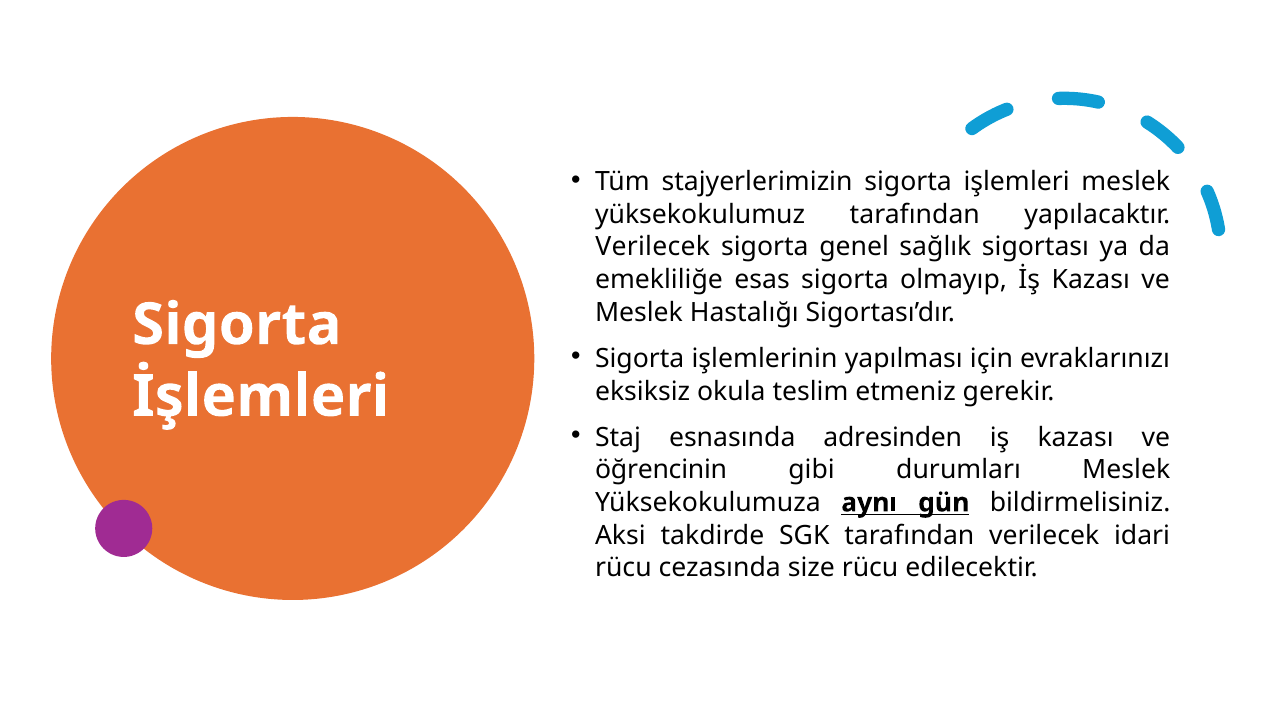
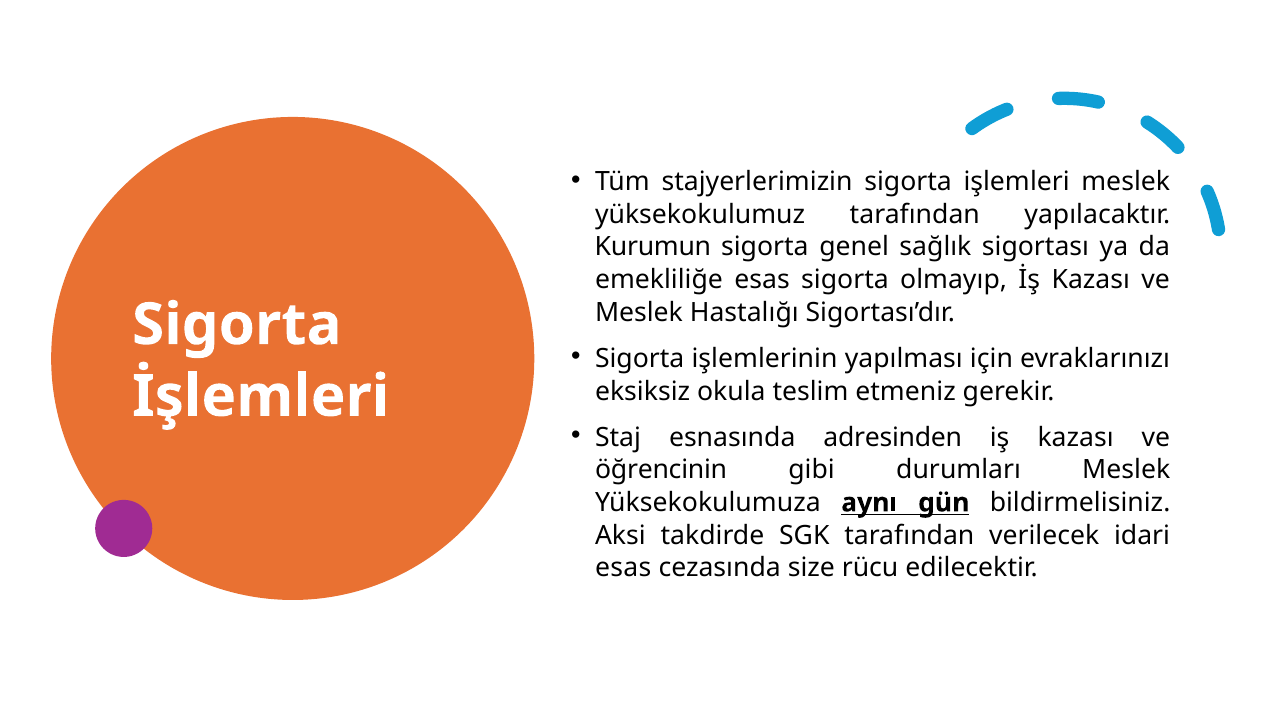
Verilecek at (653, 247): Verilecek -> Kurumun
rücu at (623, 568): rücu -> esas
